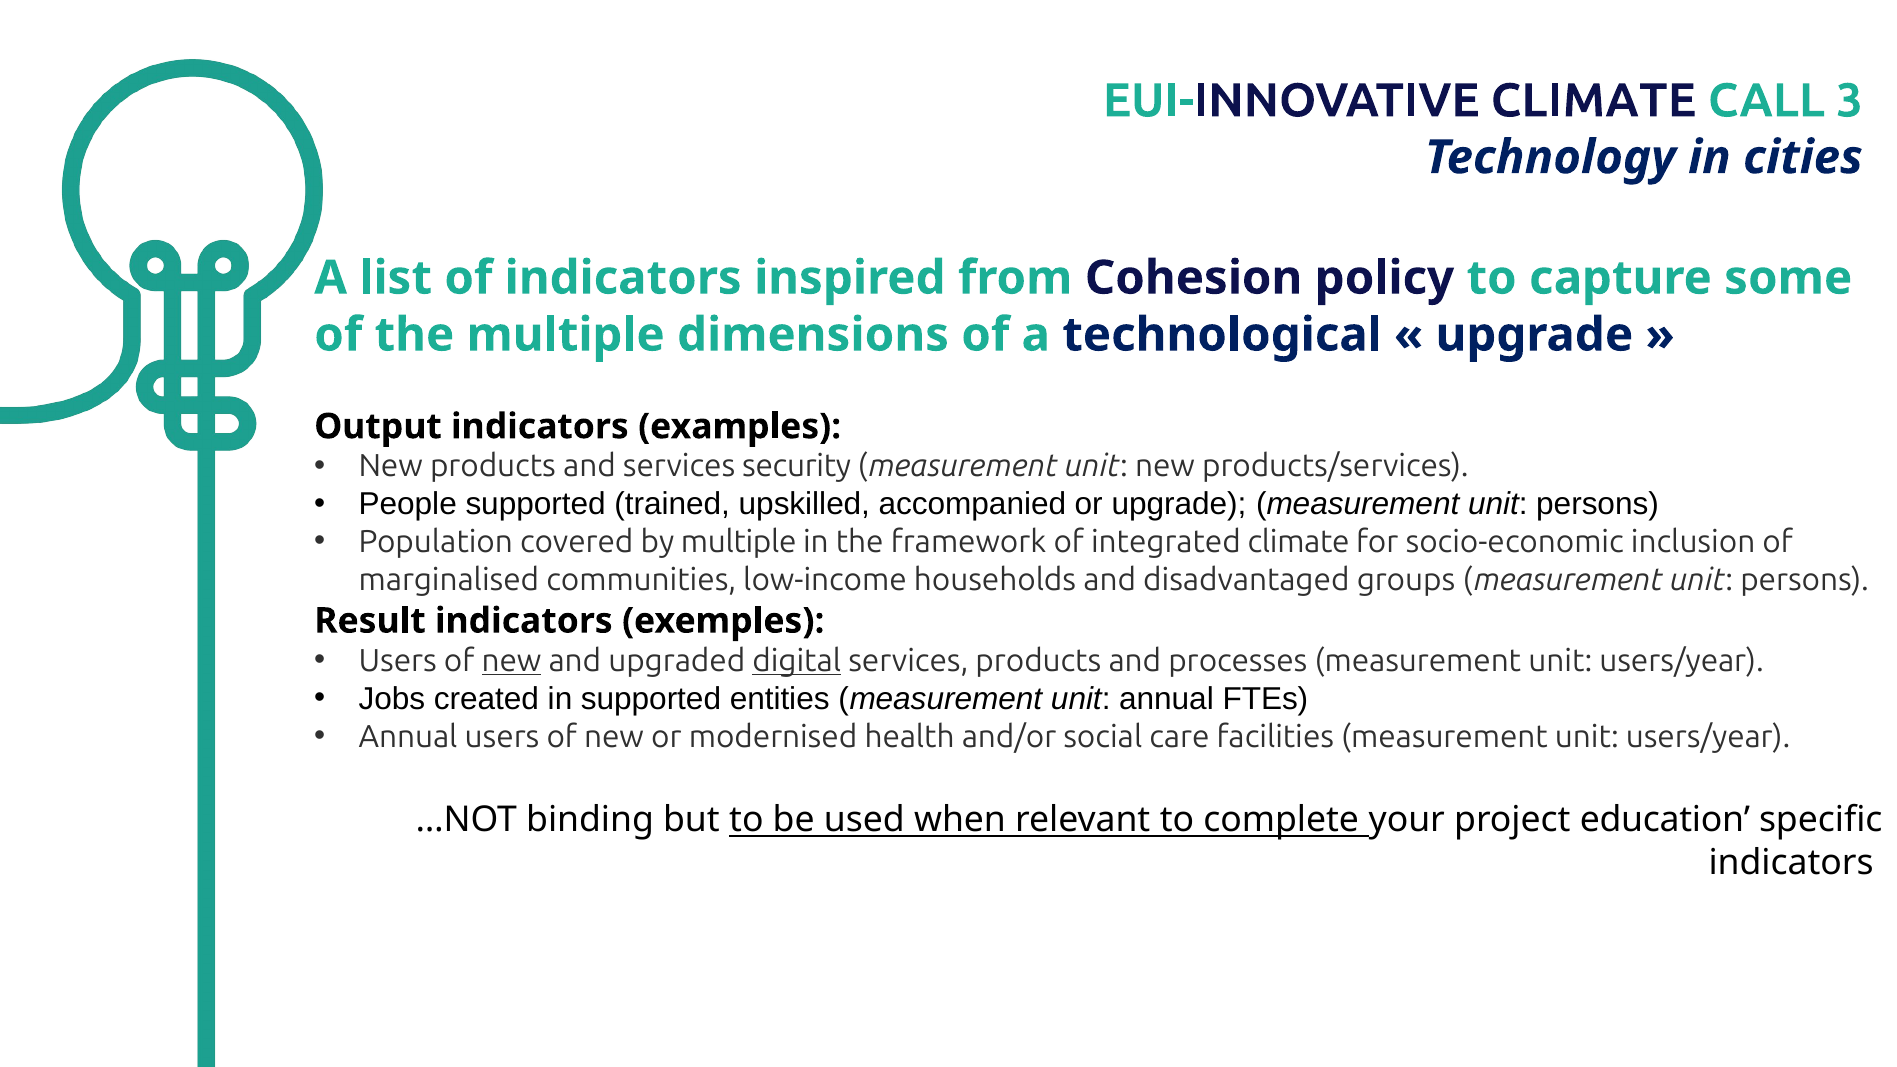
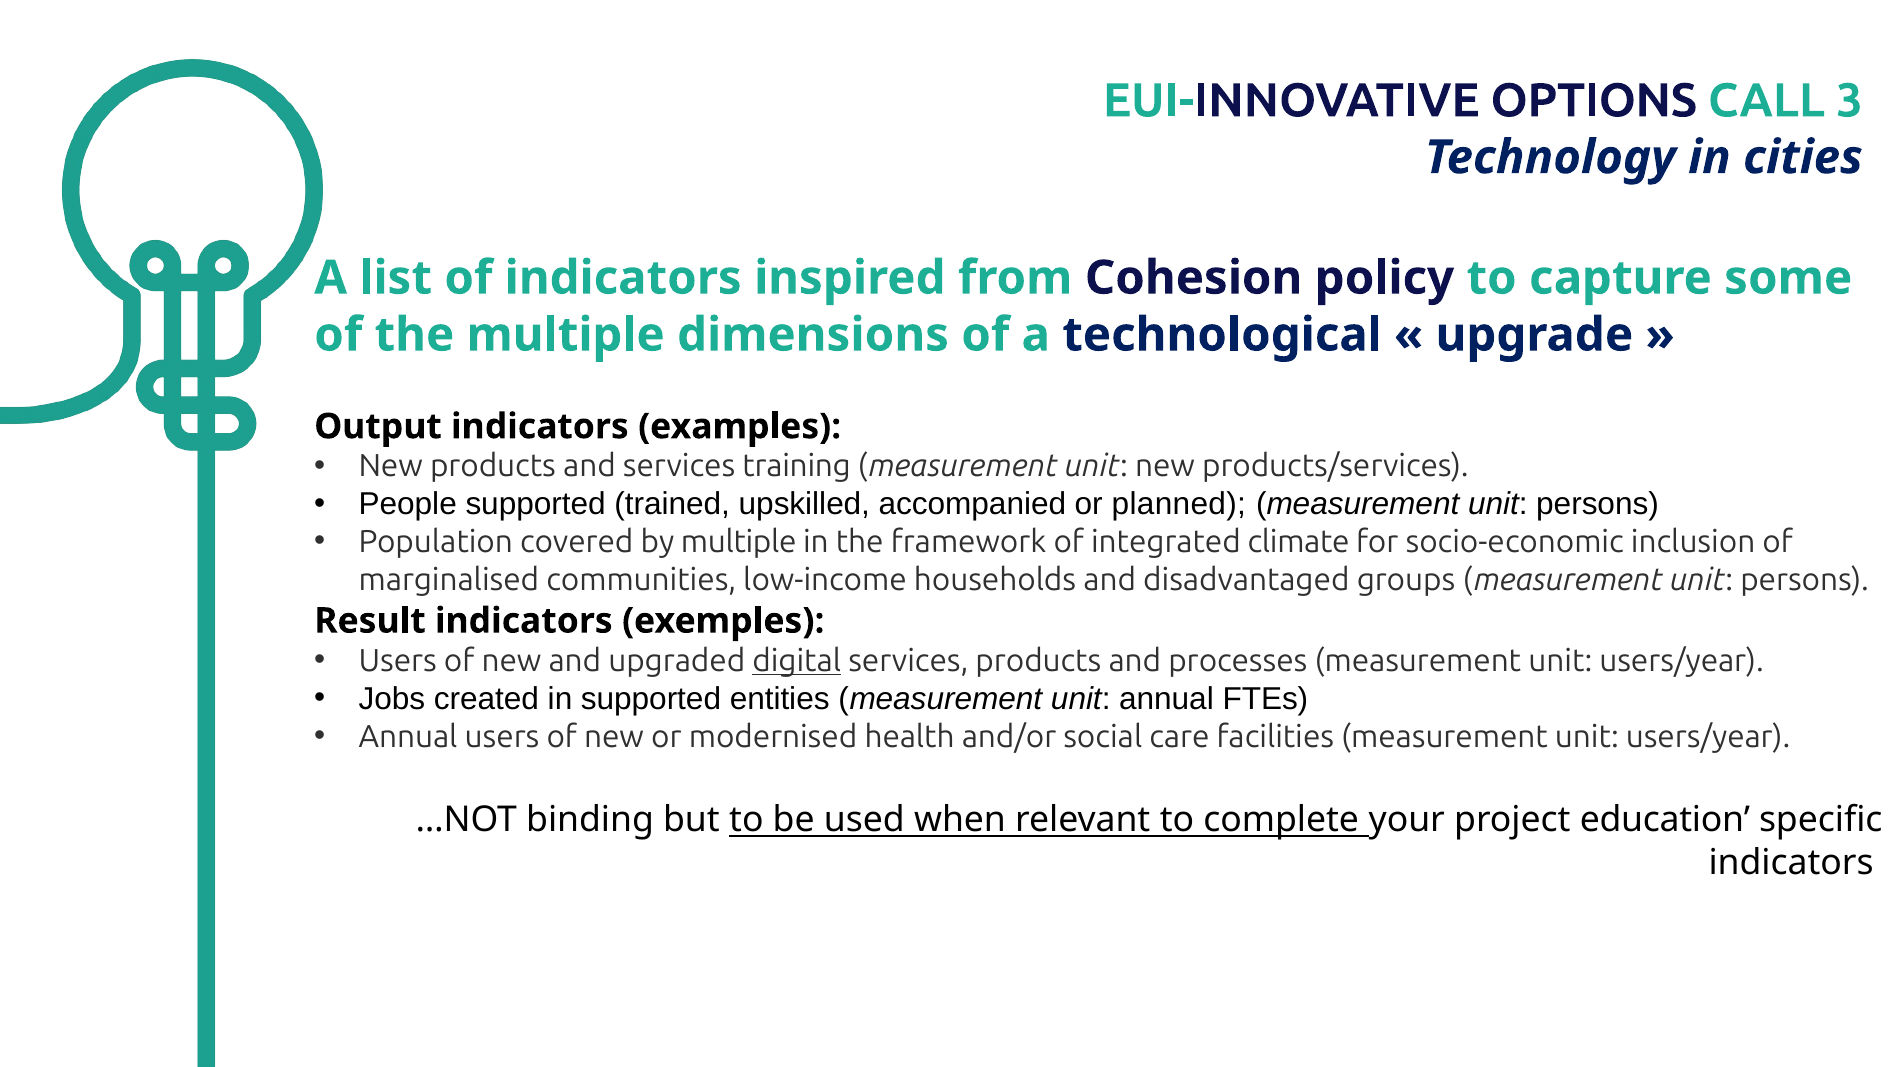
EUI-INNOVATIVE CLIMATE: CLIMATE -> OPTIONS
security: security -> training
or upgrade: upgrade -> planned
new at (511, 661) underline: present -> none
